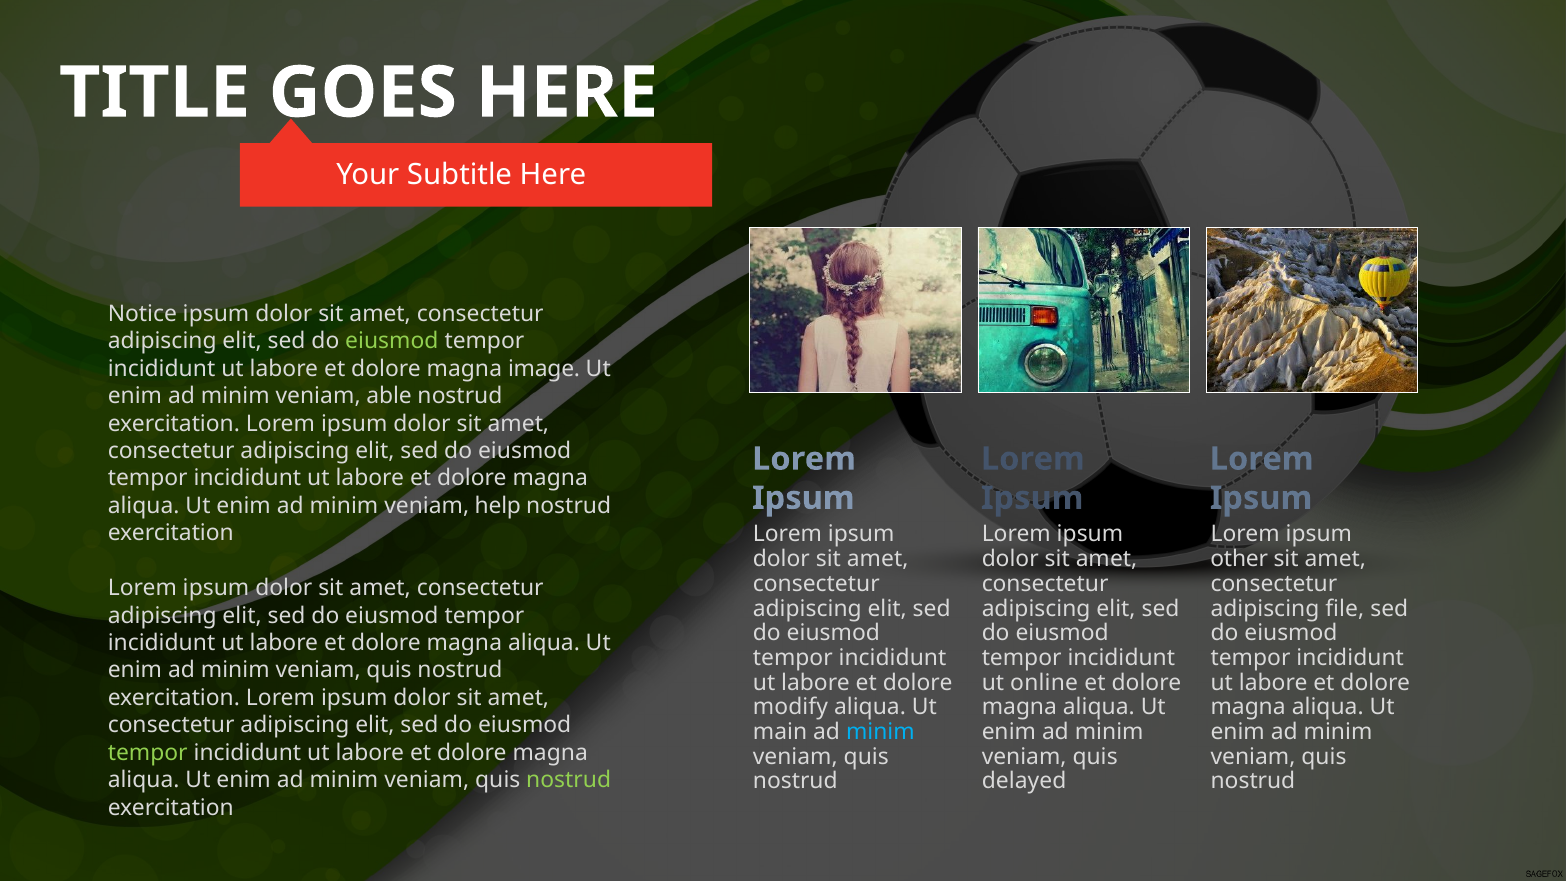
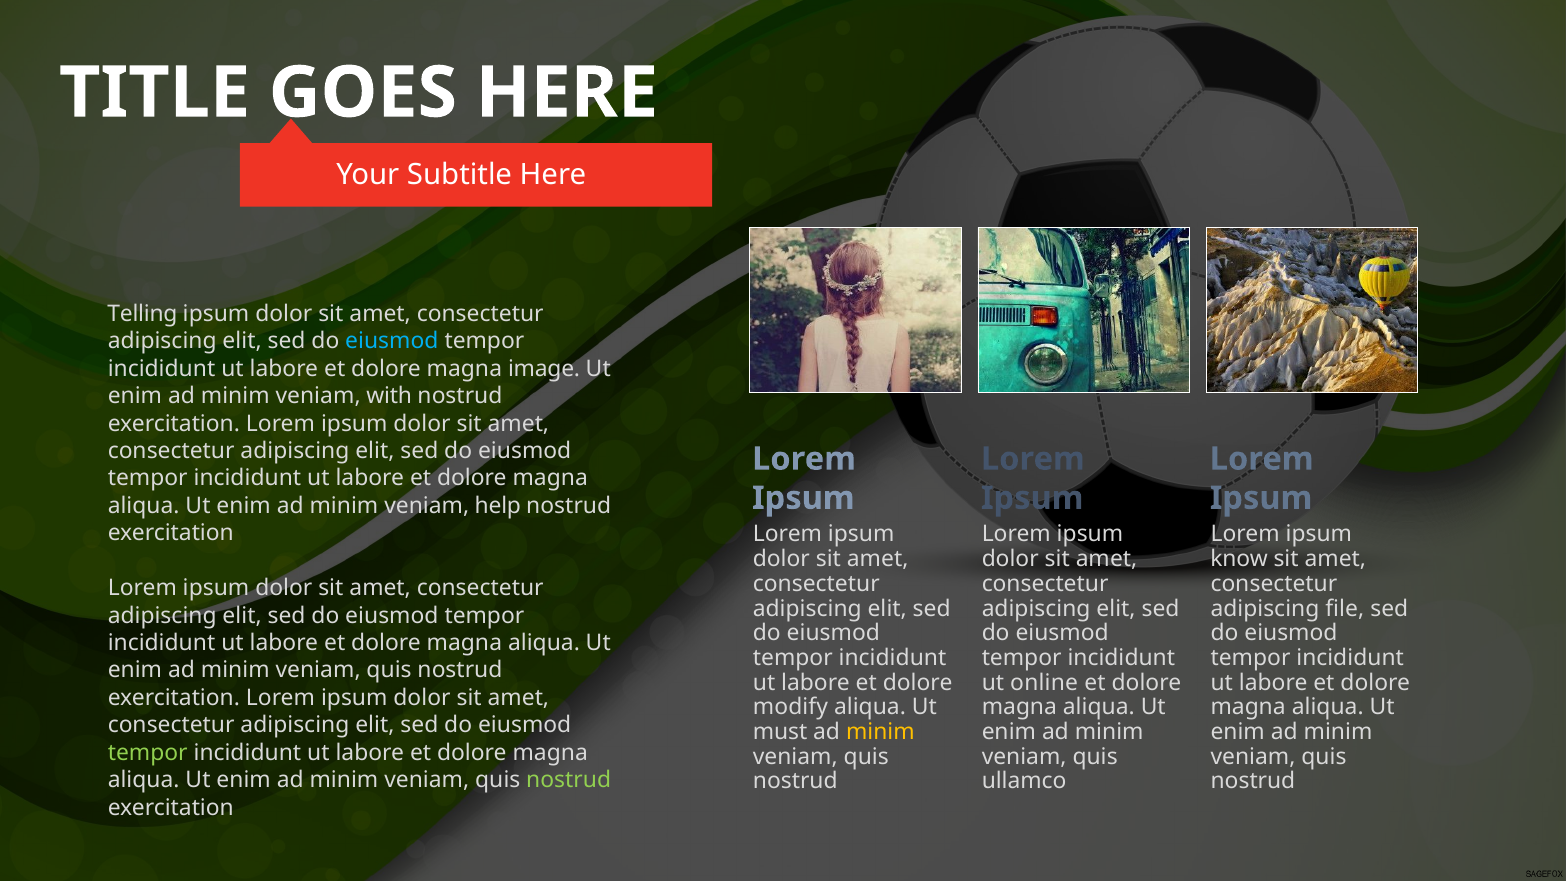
Notice: Notice -> Telling
eiusmod at (392, 341) colour: light green -> light blue
able: able -> with
other: other -> know
main: main -> must
minim at (880, 732) colour: light blue -> yellow
delayed: delayed -> ullamco
